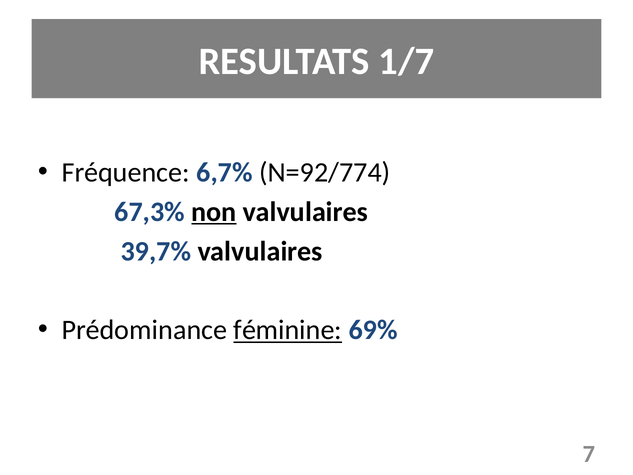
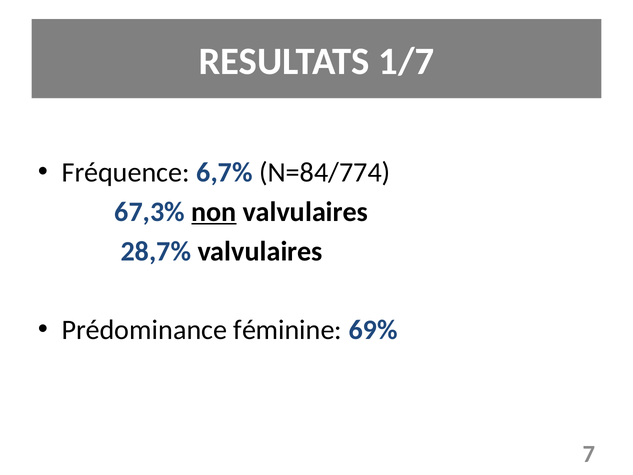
N=92/774: N=92/774 -> N=84/774
39,7%: 39,7% -> 28,7%
féminine underline: present -> none
